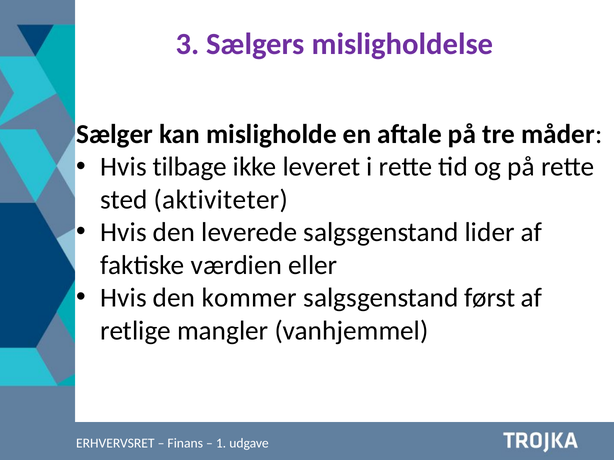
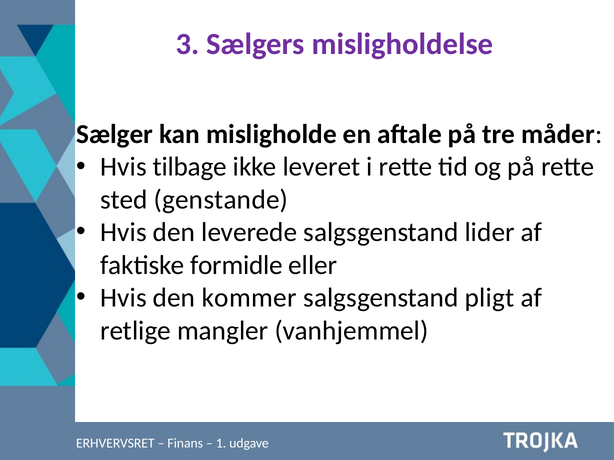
aktiviteter: aktiviteter -> genstande
værdien: værdien -> formidle
først: først -> pligt
